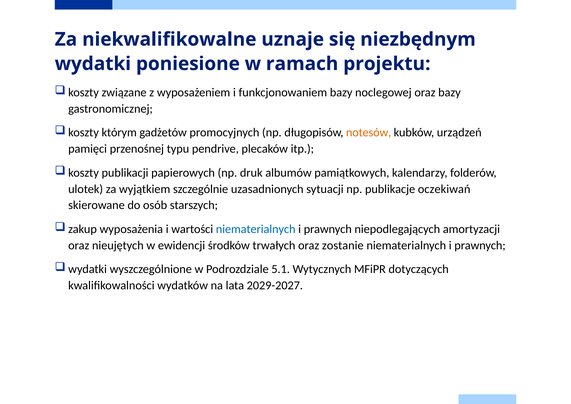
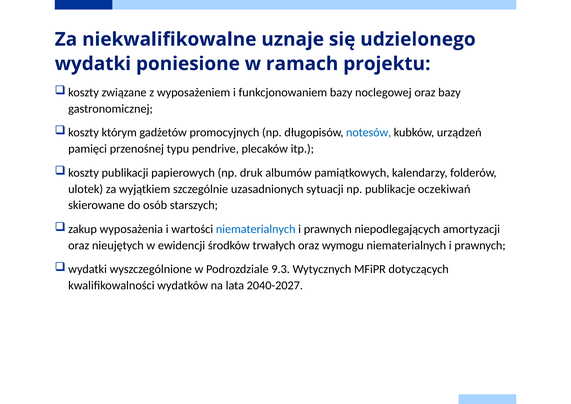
niezbędnym: niezbędnym -> udzielonego
notesów colour: orange -> blue
zostanie: zostanie -> wymogu
5.1: 5.1 -> 9.3
2029-2027: 2029-2027 -> 2040-2027
